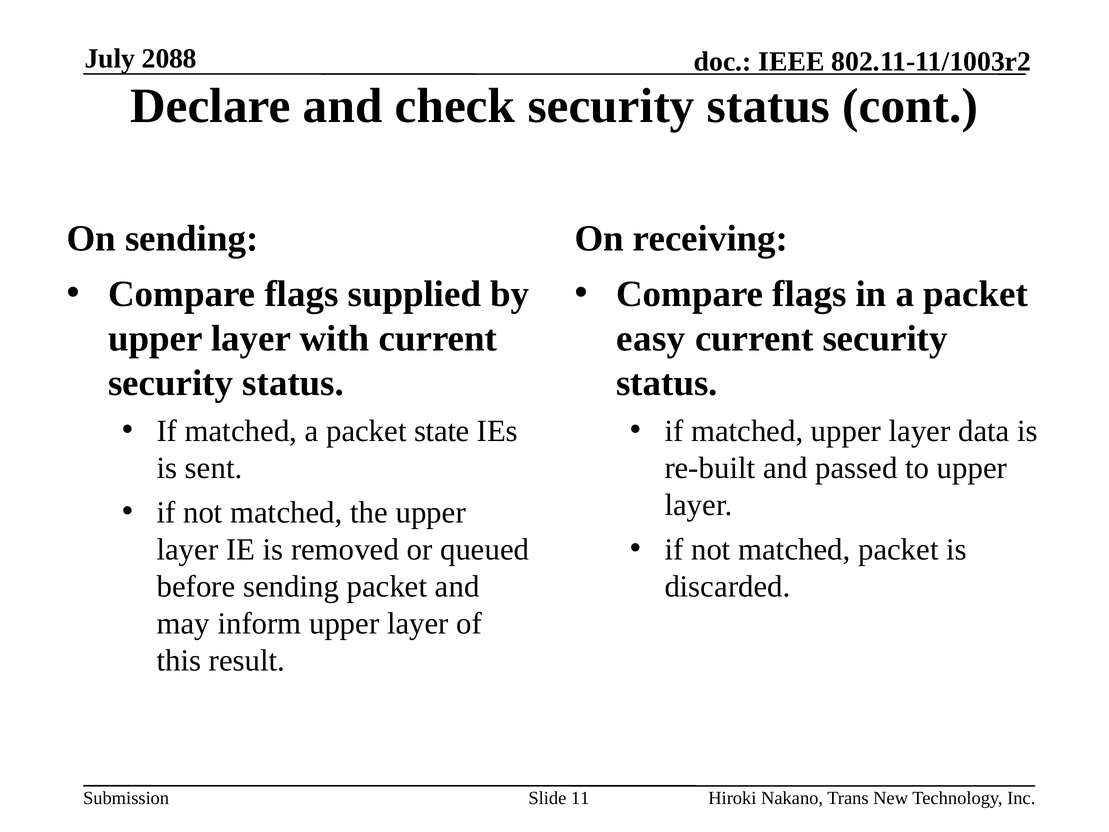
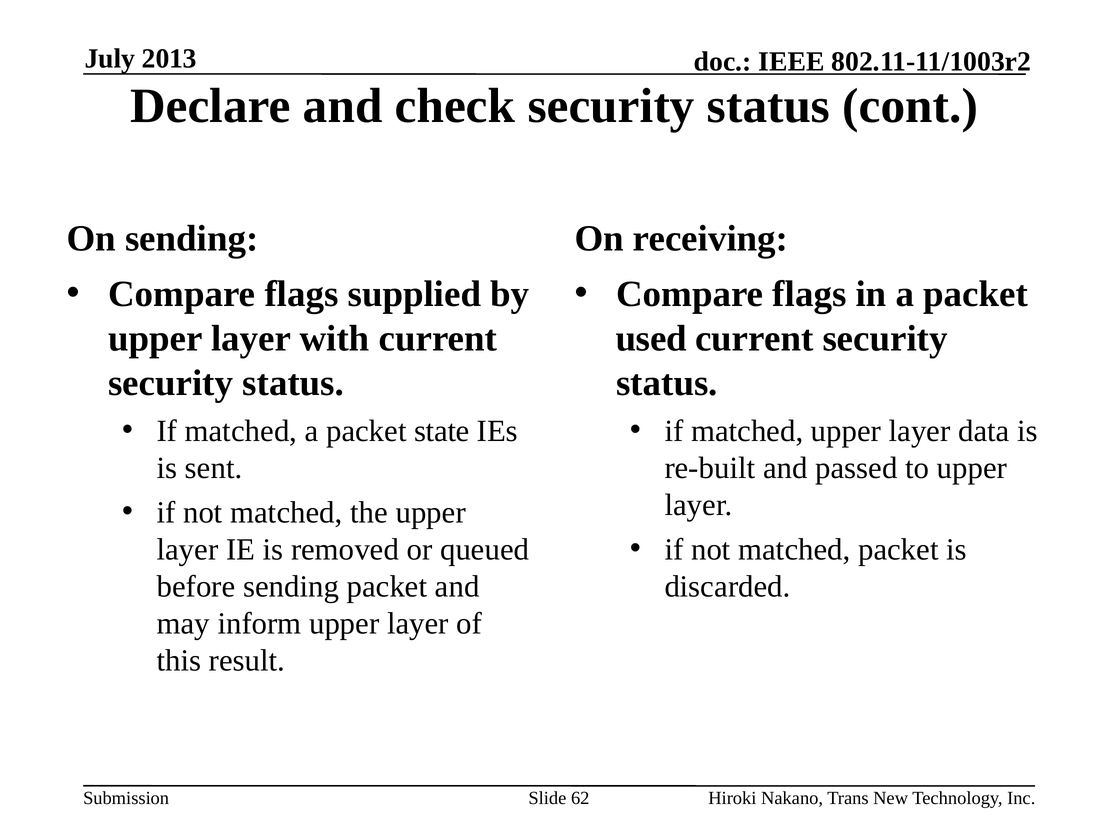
2088: 2088 -> 2013
easy: easy -> used
11: 11 -> 62
